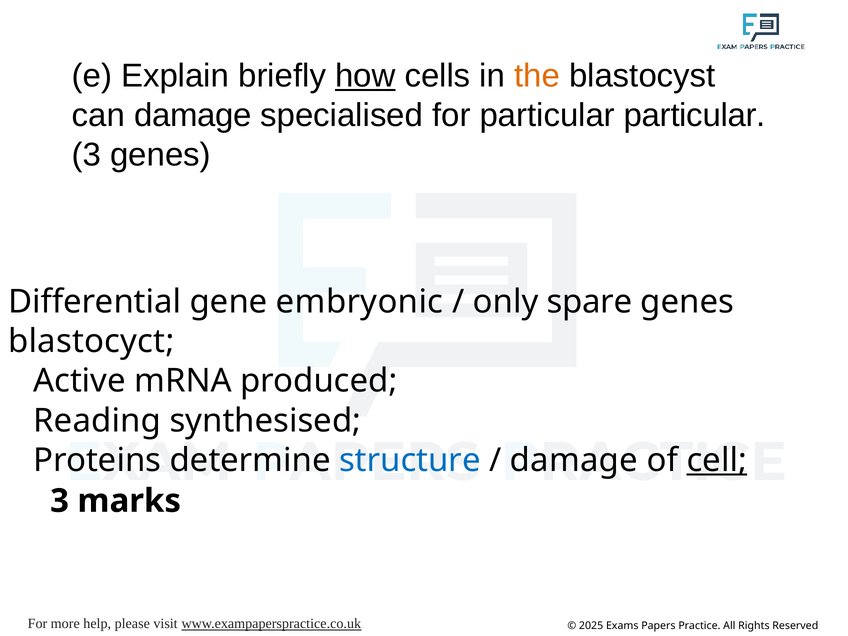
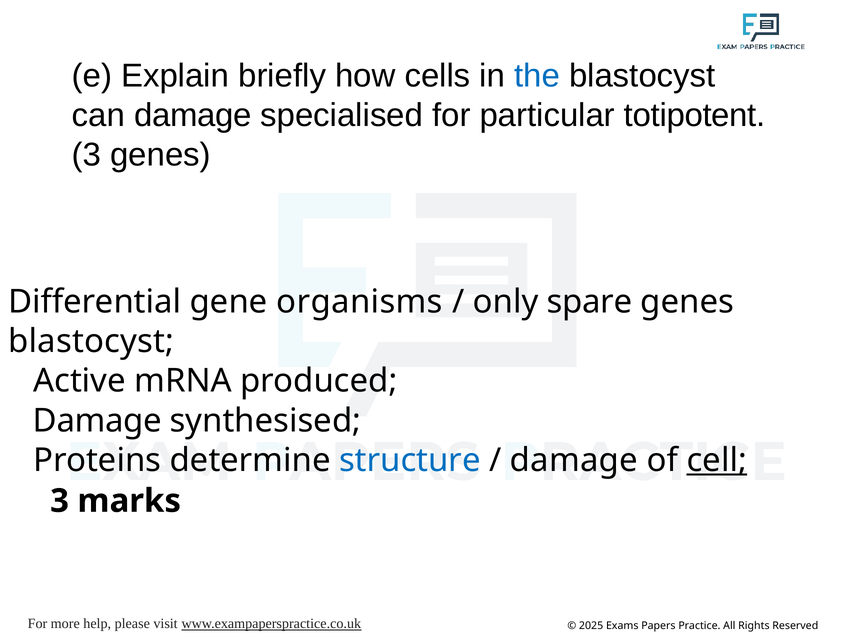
how underline: present -> none
the colour: orange -> blue
particular particular: particular -> totipotent
embryonic: embryonic -> organisms
blastocyct at (91, 341): blastocyct -> blastocyst
Reading at (97, 421): Reading -> Damage
